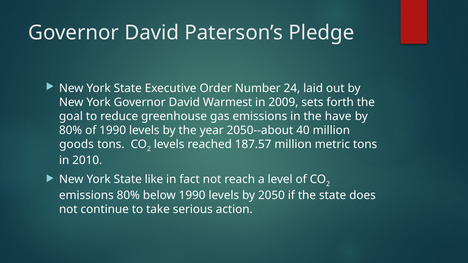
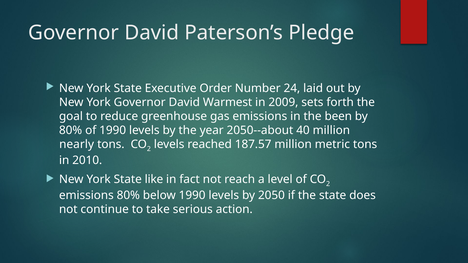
have: have -> been
goods: goods -> nearly
